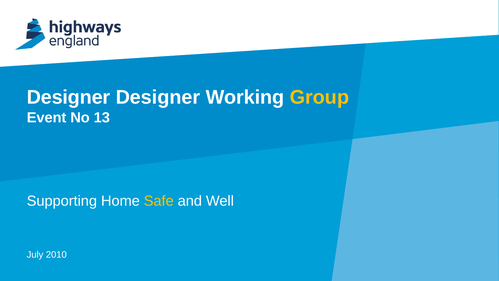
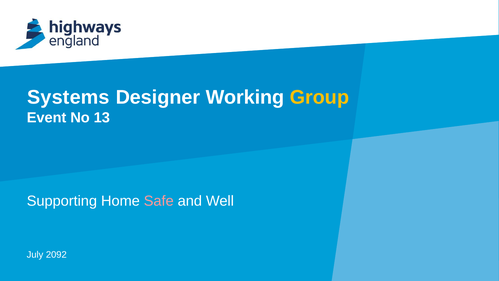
Designer at (69, 97): Designer -> Systems
Safe colour: yellow -> pink
2010: 2010 -> 2092
